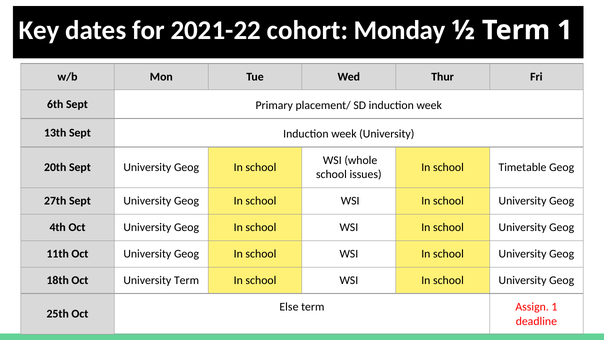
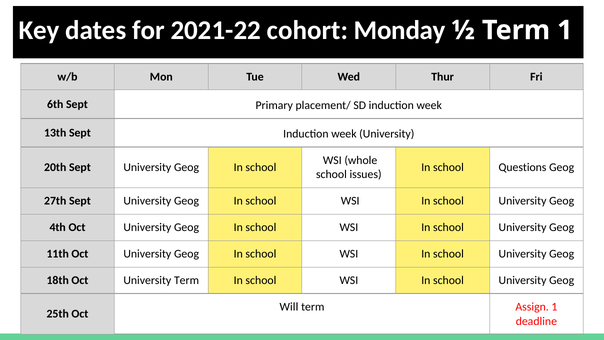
Timetable: Timetable -> Questions
Else: Else -> Will
